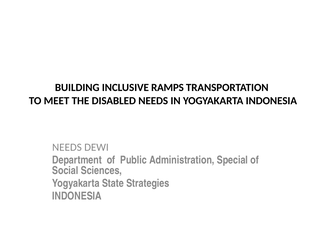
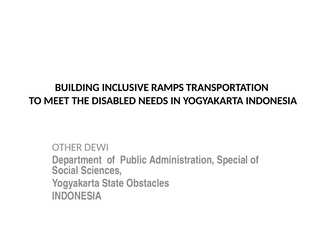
NEEDS at (67, 147): NEEDS -> OTHER
Strategies: Strategies -> Obstacles
